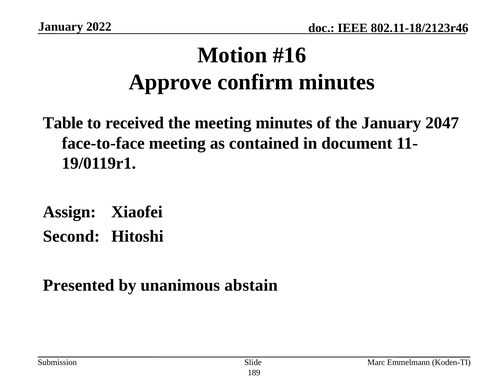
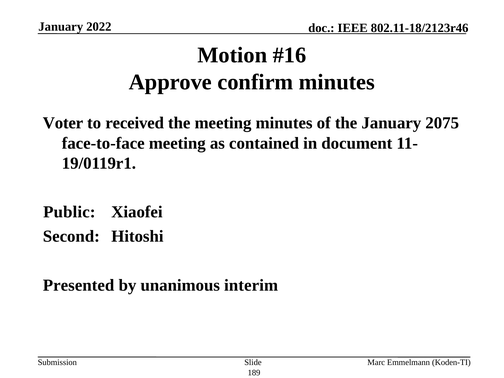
Table: Table -> Voter
2047: 2047 -> 2075
Assign: Assign -> Public
abstain: abstain -> interim
